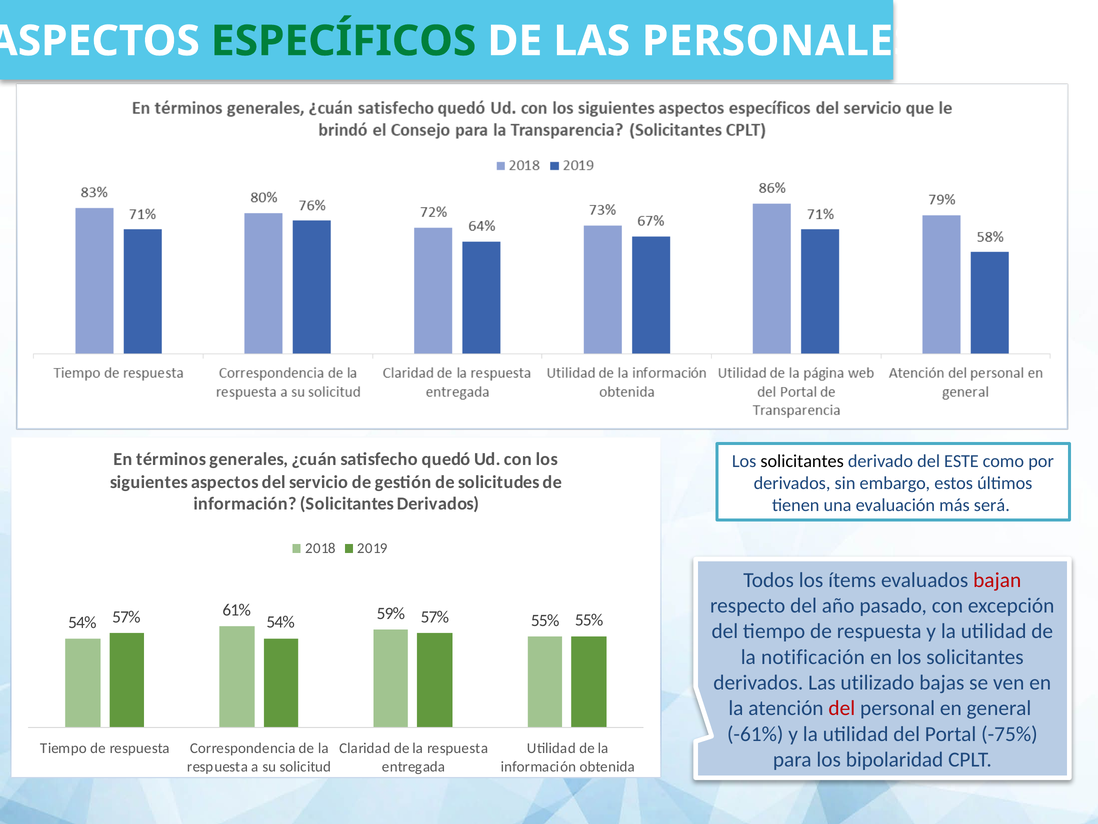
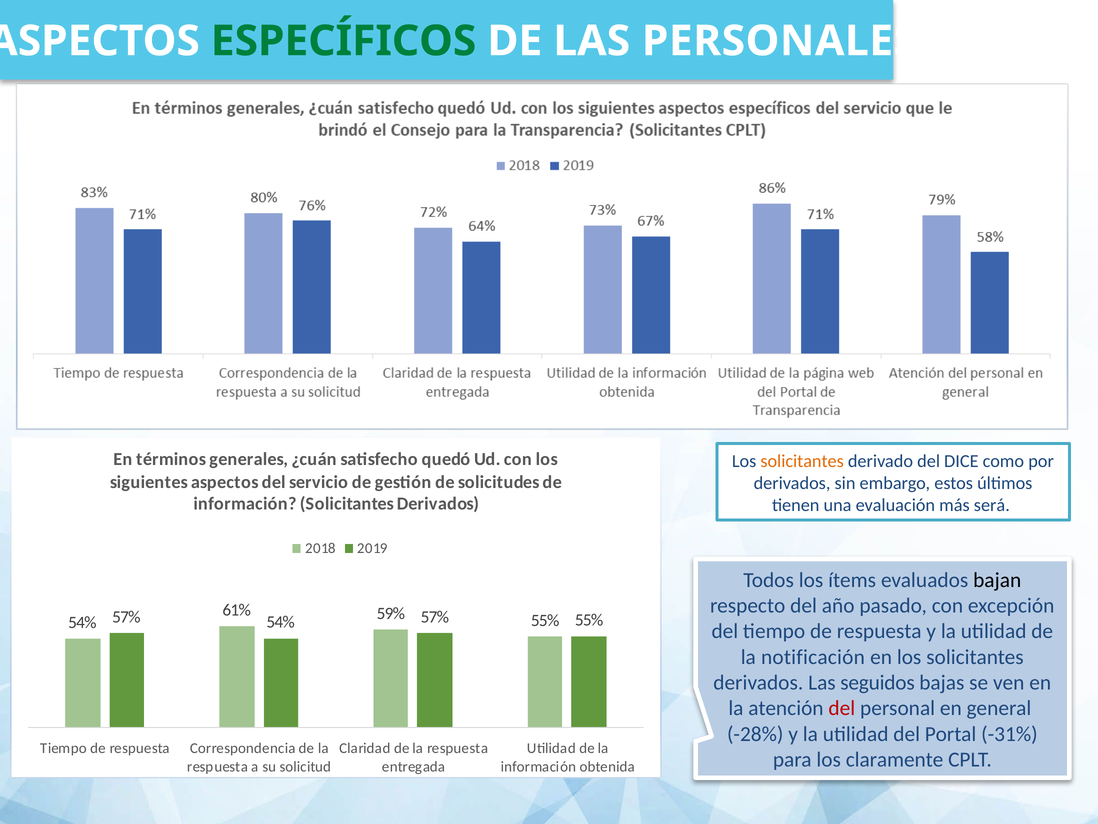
solicitantes at (802, 461) colour: black -> orange
ESTE: ESTE -> DICE
bajan colour: red -> black
utilizado: utilizado -> seguidos
-61%: -61% -> -28%
-75%: -75% -> -31%
bipolaridad: bipolaridad -> claramente
